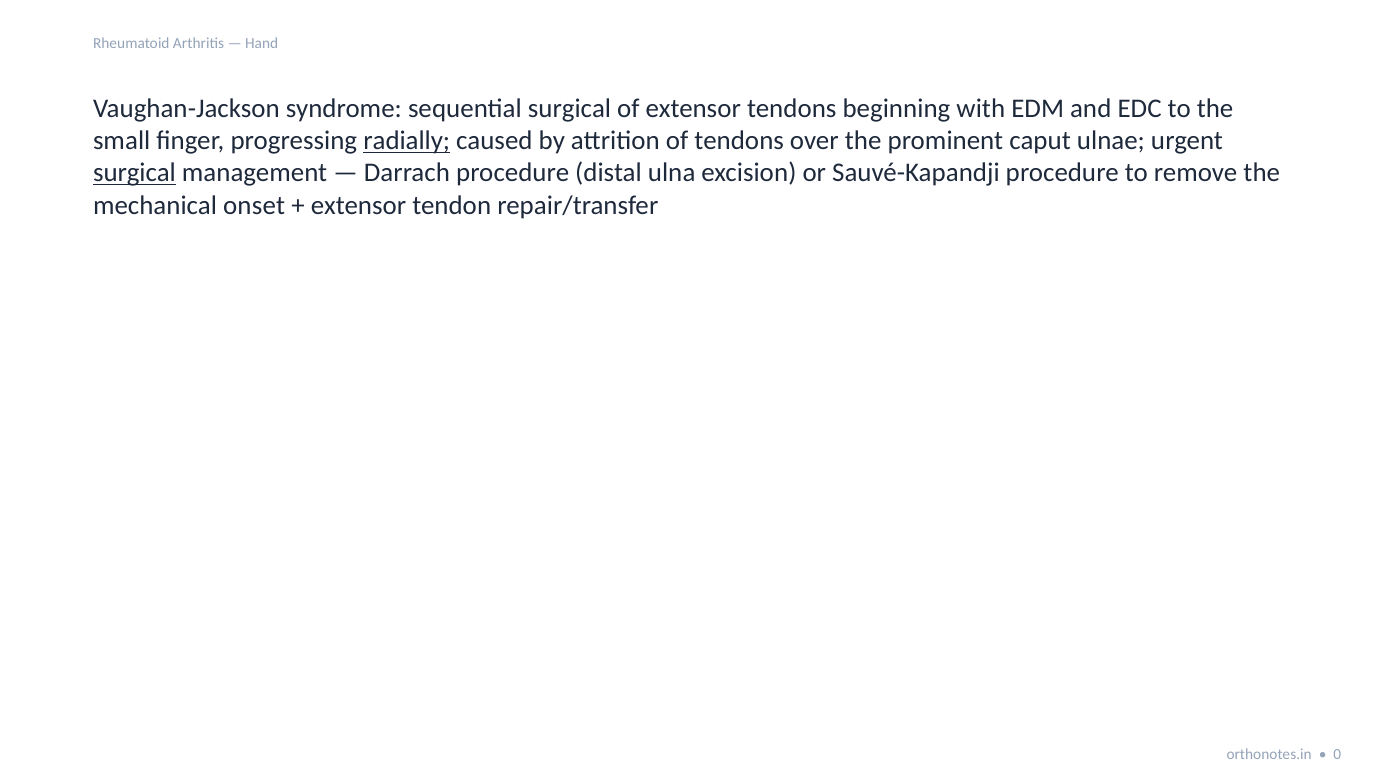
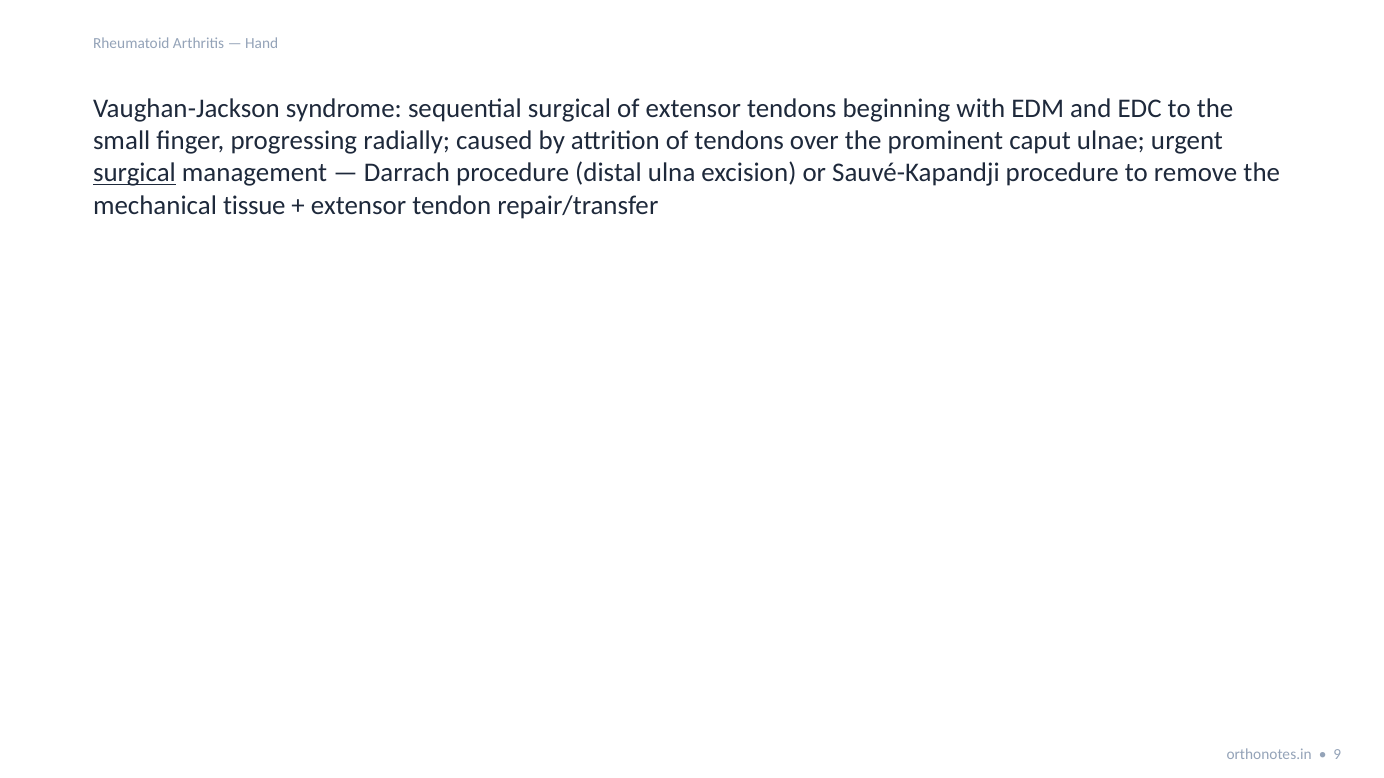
radially underline: present -> none
onset: onset -> tissue
0: 0 -> 9
